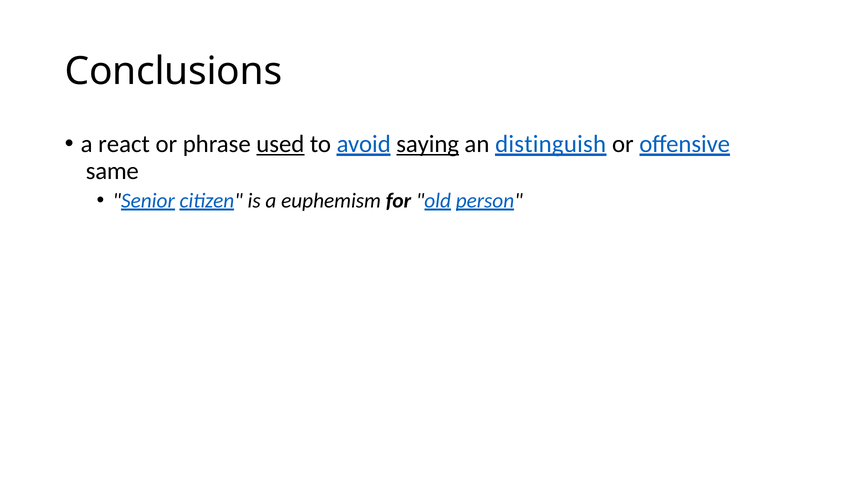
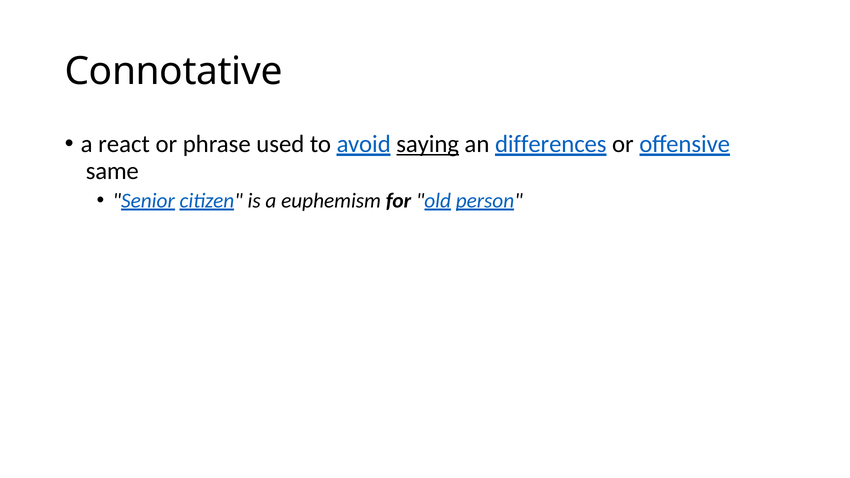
Conclusions: Conclusions -> Connotative
used underline: present -> none
distinguish: distinguish -> differences
